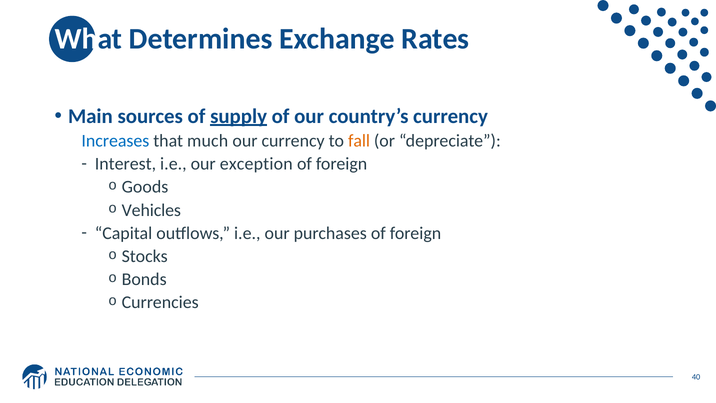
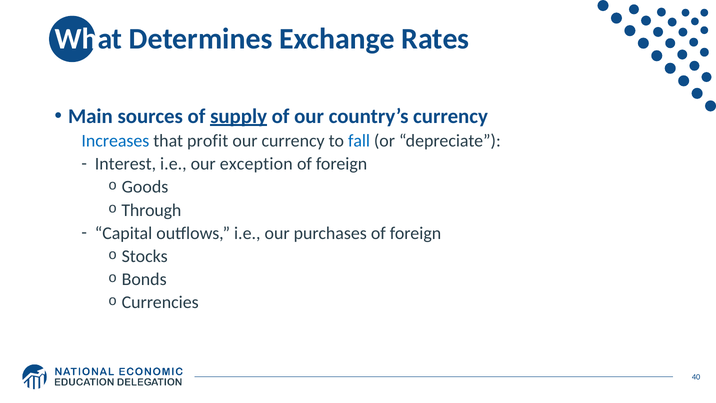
much: much -> profit
fall colour: orange -> blue
Vehicles: Vehicles -> Through
